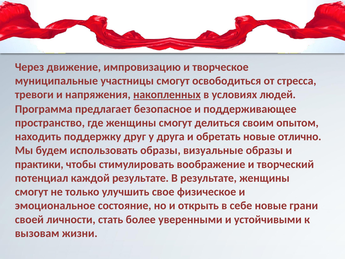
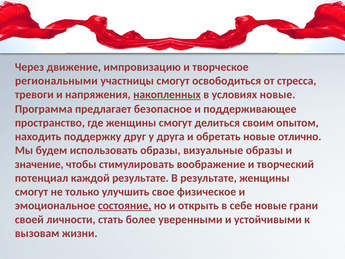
муниципальные: муниципальные -> региональными
условиях людей: людей -> новые
практики: практики -> значение
состояние underline: none -> present
